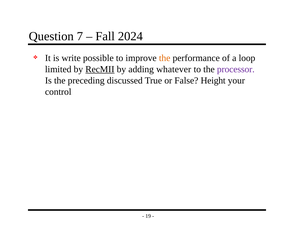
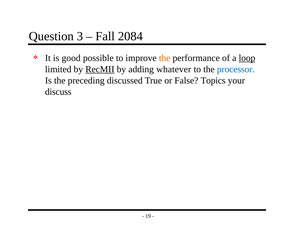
7: 7 -> 3
2024: 2024 -> 2084
write: write -> good
loop underline: none -> present
processor colour: purple -> blue
Height: Height -> Topics
control: control -> discuss
